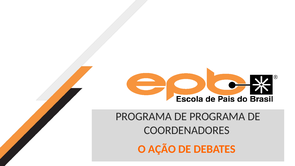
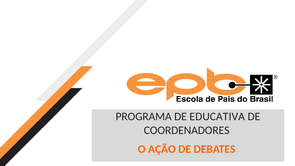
DE PROGRAMA: PROGRAMA -> EDUCATIVA
